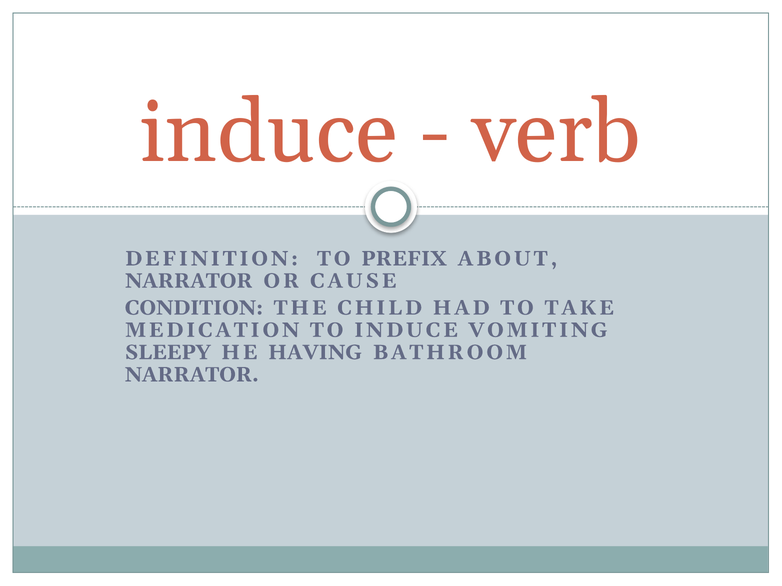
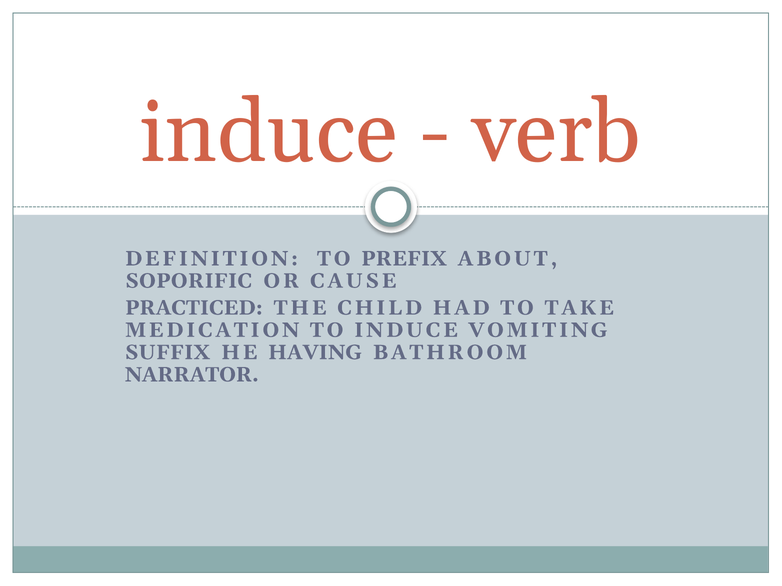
NARRATOR at (189, 281): NARRATOR -> SOPORIFIC
CONDITION: CONDITION -> PRACTICED
SLEEPY: SLEEPY -> SUFFIX
